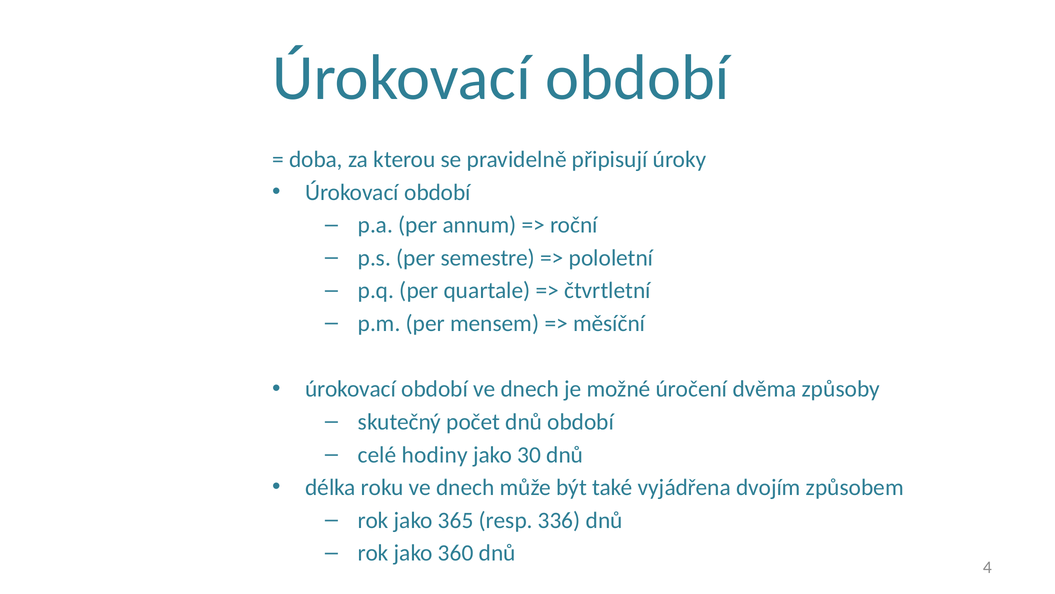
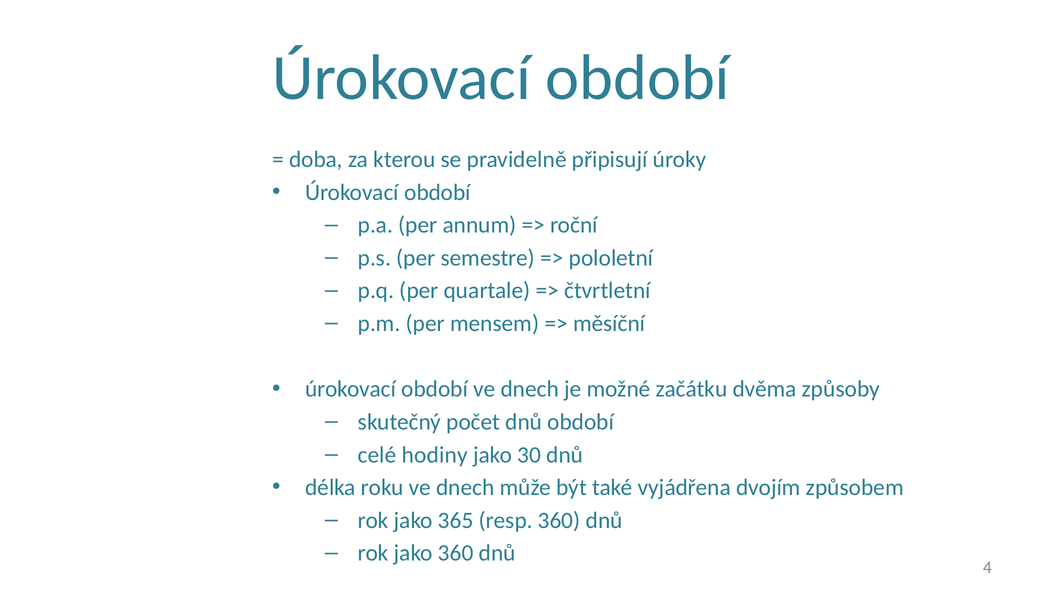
úročení: úročení -> začátku
resp 336: 336 -> 360
